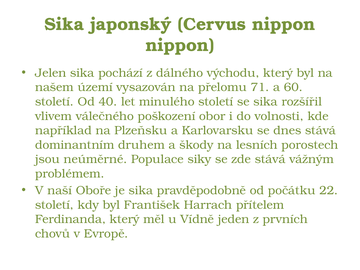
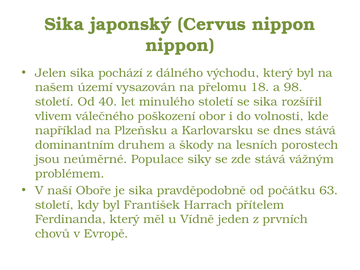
71: 71 -> 18
60: 60 -> 98
22: 22 -> 63
